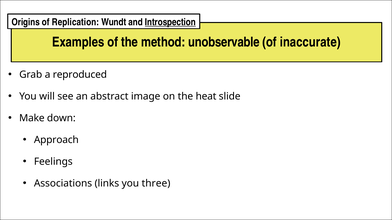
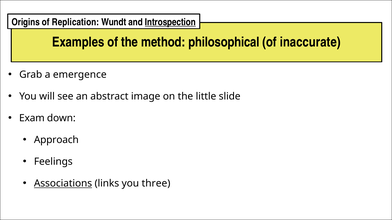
unobservable: unobservable -> philosophical
reproduced: reproduced -> emergence
heat: heat -> little
Make: Make -> Exam
Associations underline: none -> present
